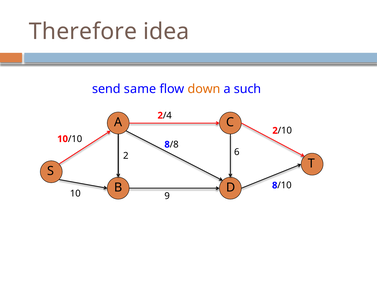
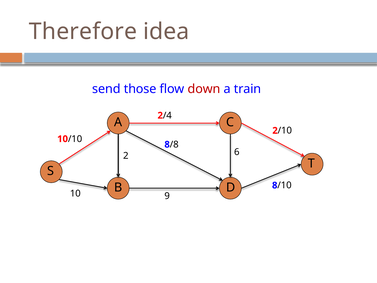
same: same -> those
down colour: orange -> red
such: such -> train
